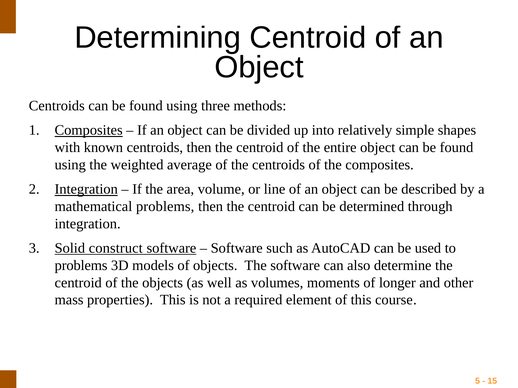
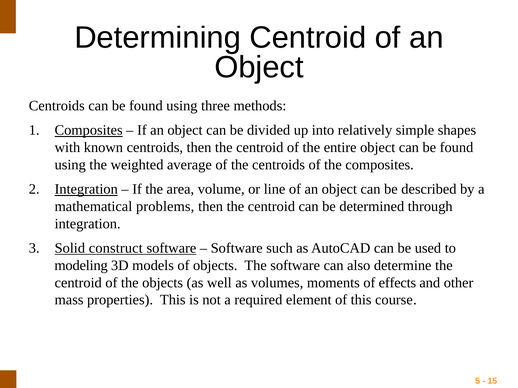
problems at (81, 266): problems -> modeling
longer: longer -> effects
